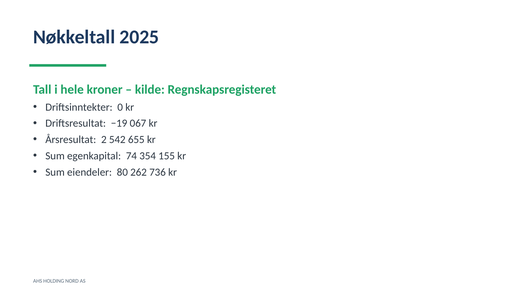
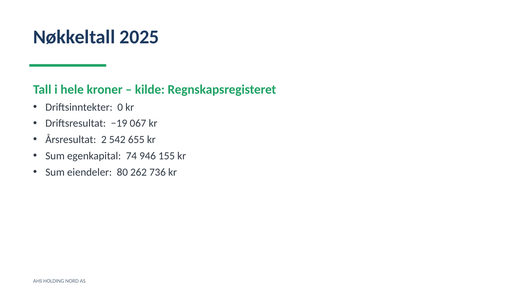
354: 354 -> 946
